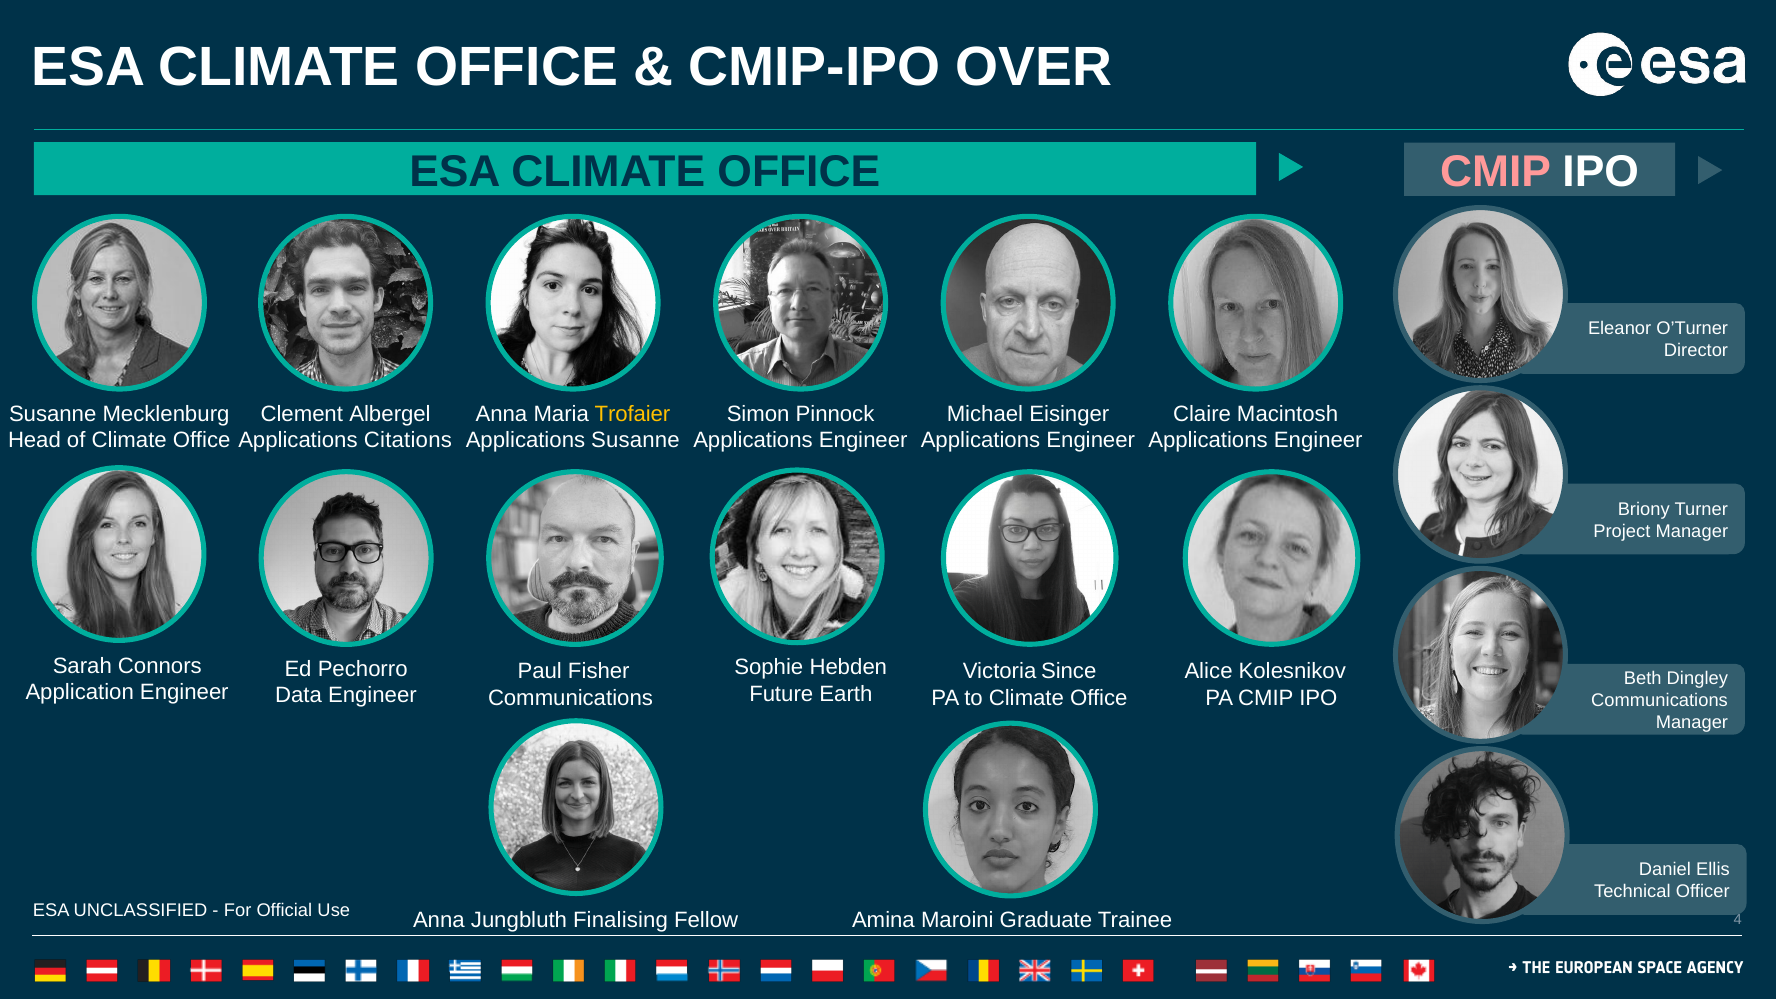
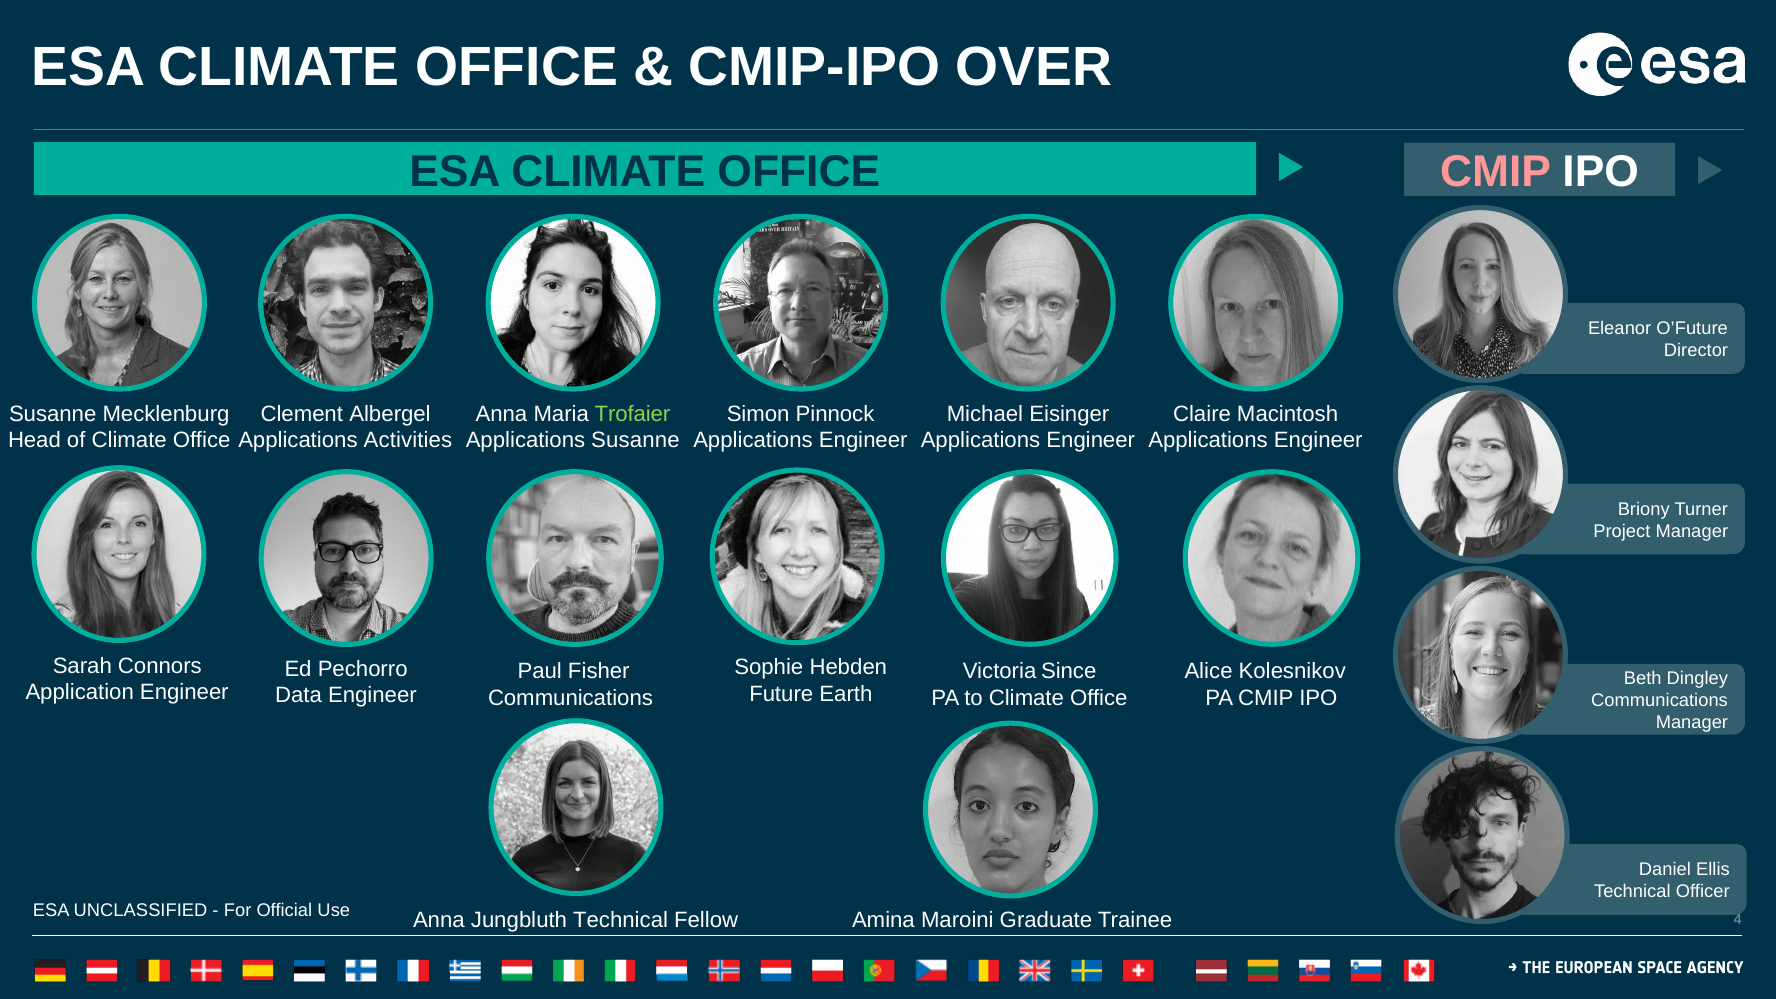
O’Turner: O’Turner -> O’Future
Trofaier colour: yellow -> light green
Citations: Citations -> Activities
Jungbluth Finalising: Finalising -> Technical
